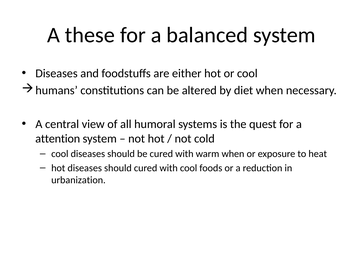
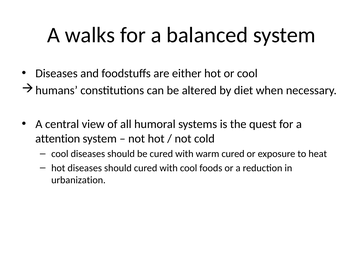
these: these -> walks
warm when: when -> cured
